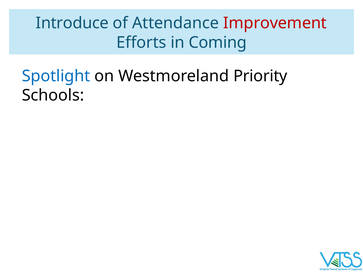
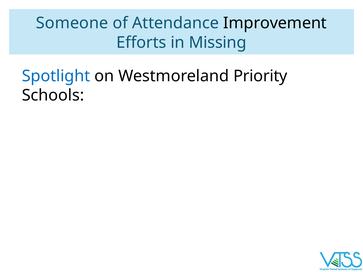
Introduce: Introduce -> Someone
Improvement colour: red -> black
Coming: Coming -> Missing
